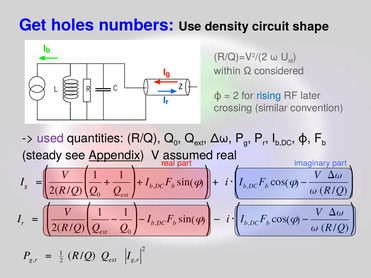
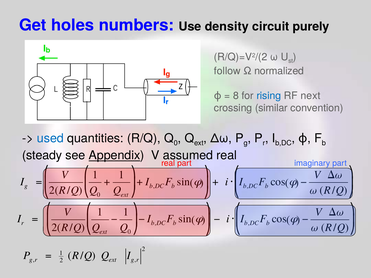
shape: shape -> purely
within: within -> follow
considered: considered -> normalized
2 at (236, 96): 2 -> 8
later: later -> next
used colour: purple -> blue
